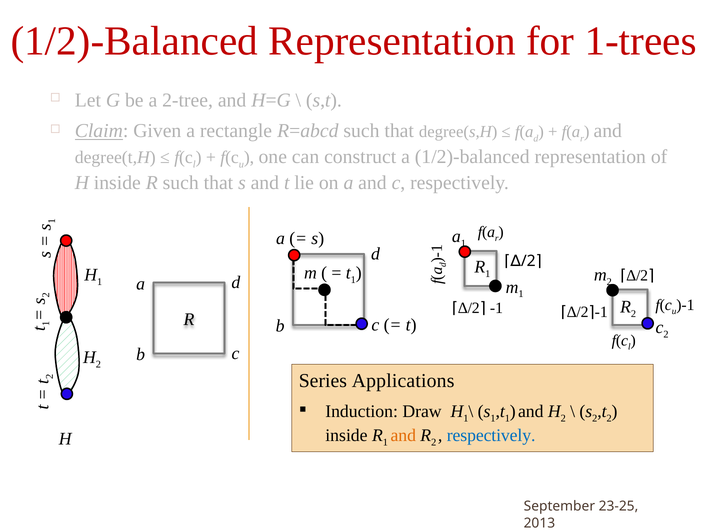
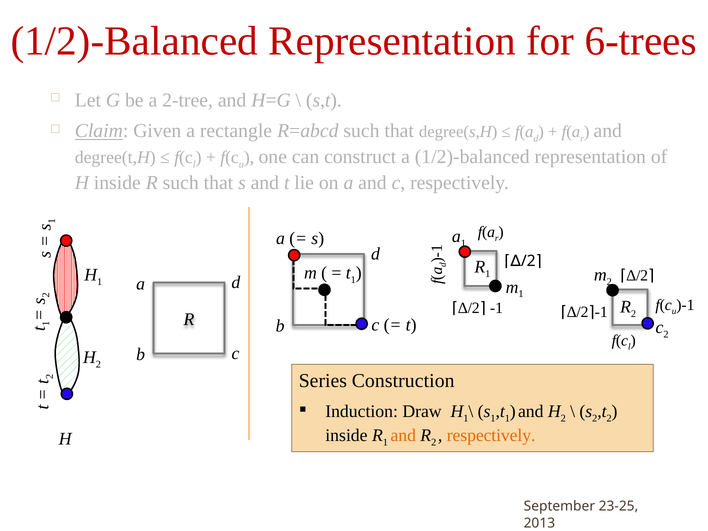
1-trees: 1-trees -> 6-trees
Applications: Applications -> Construction
respectively at (491, 436) colour: blue -> orange
